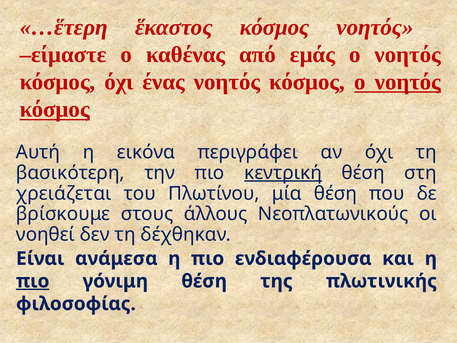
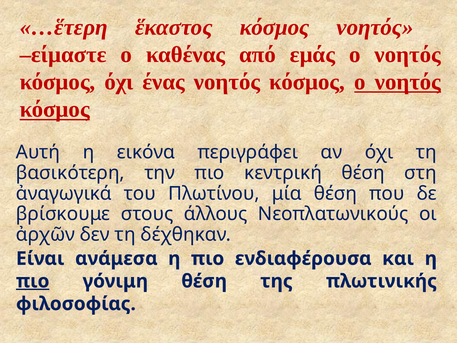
κεντρική underline: present -> none
χρειάζεται: χρειάζεται -> ἀναγωγικά
νοηθεί: νοηθεί -> ἀρχῶν
